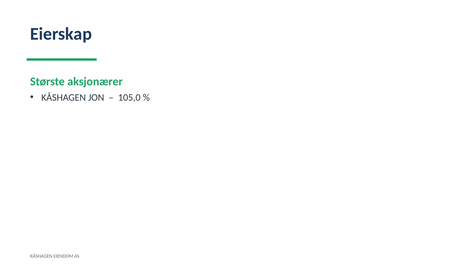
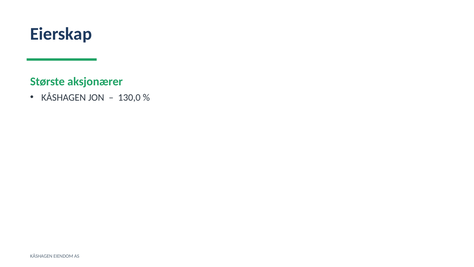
105,0: 105,0 -> 130,0
